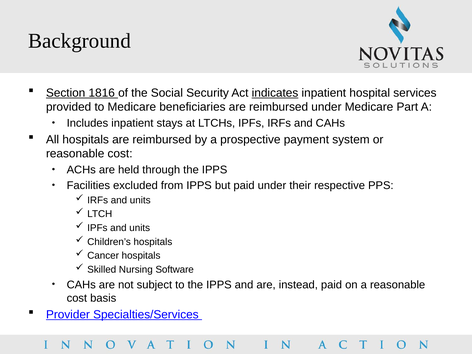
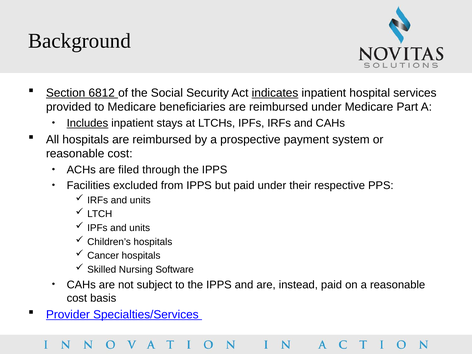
1816: 1816 -> 6812
Includes underline: none -> present
held: held -> filed
